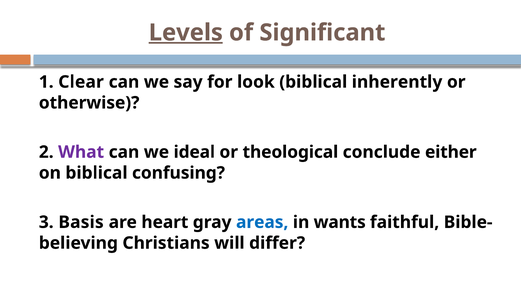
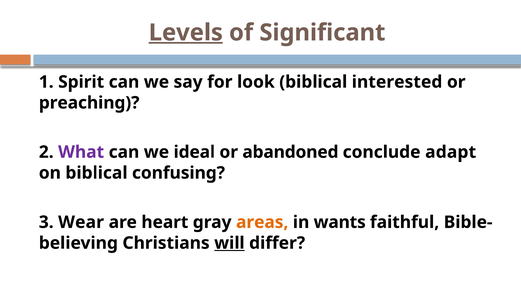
Clear: Clear -> Spirit
inherently: inherently -> interested
otherwise: otherwise -> preaching
theological: theological -> abandoned
either: either -> adapt
Basis: Basis -> Wear
areas colour: blue -> orange
will underline: none -> present
